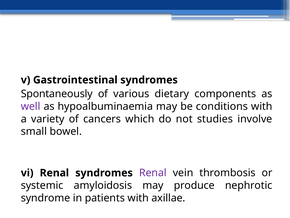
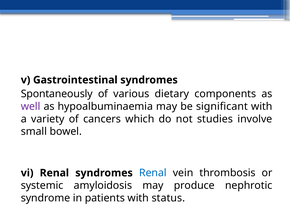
conditions: conditions -> significant
Renal at (153, 173) colour: purple -> blue
axillae: axillae -> status
